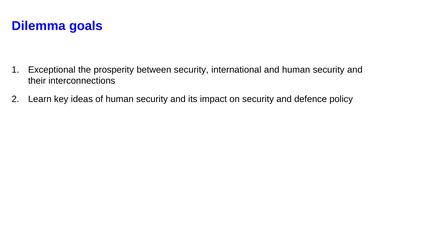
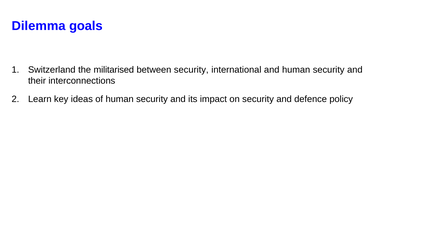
Exceptional: Exceptional -> Switzerland
prosperity: prosperity -> militarised
